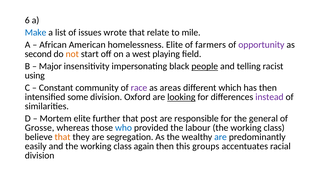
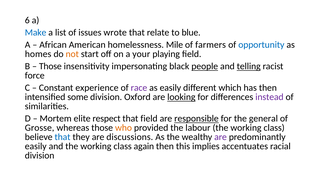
mile: mile -> blue
homelessness Elite: Elite -> Mile
opportunity colour: purple -> blue
second: second -> homes
west: west -> your
Major at (50, 66): Major -> Those
telling underline: none -> present
using: using -> force
community: community -> experience
as areas: areas -> easily
further: further -> respect
that post: post -> field
responsible underline: none -> present
who colour: blue -> orange
that at (63, 137) colour: orange -> blue
segregation: segregation -> discussions
are at (221, 137) colour: blue -> purple
groups: groups -> implies
